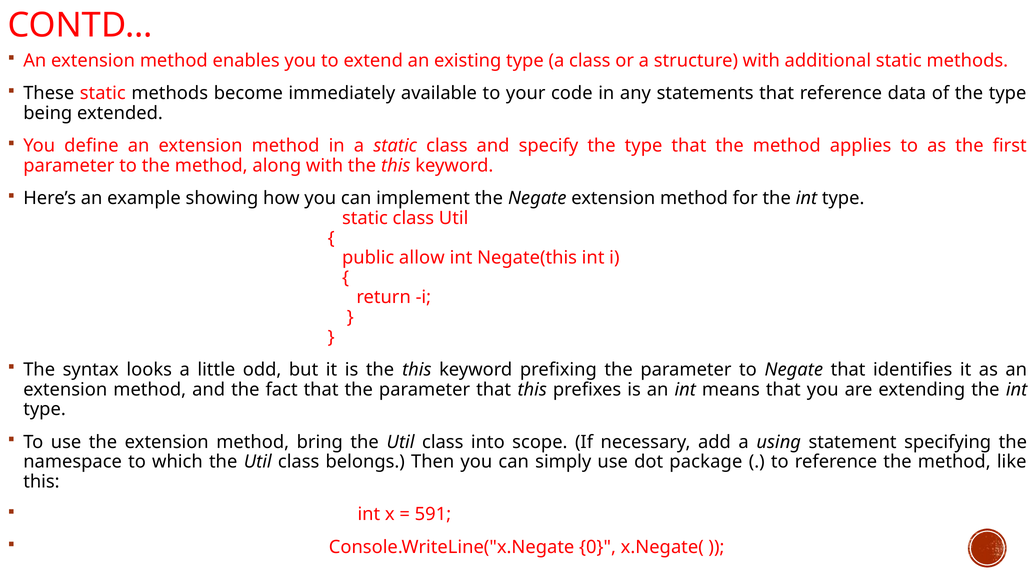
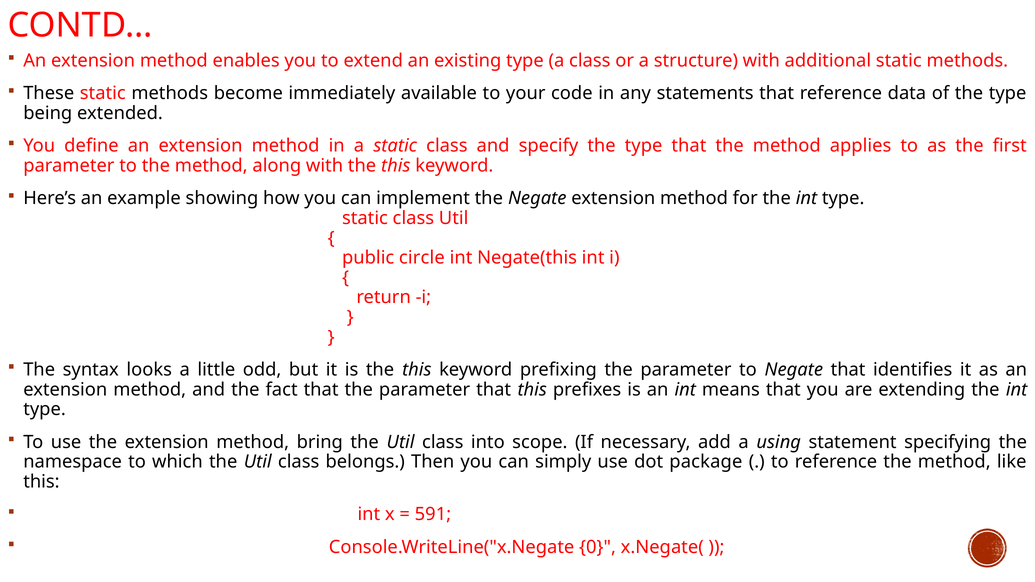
allow: allow -> circle
